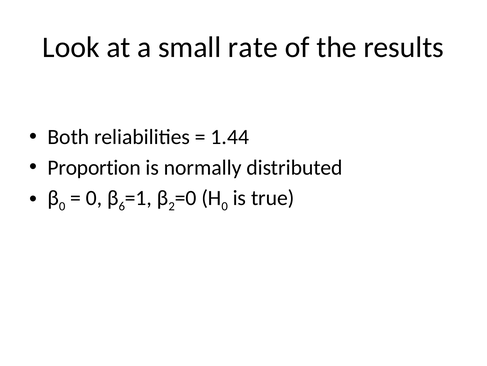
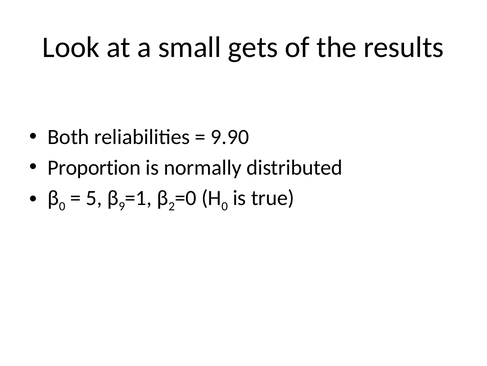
rate: rate -> gets
1.44: 1.44 -> 9.90
0 at (94, 197): 0 -> 5
6: 6 -> 9
